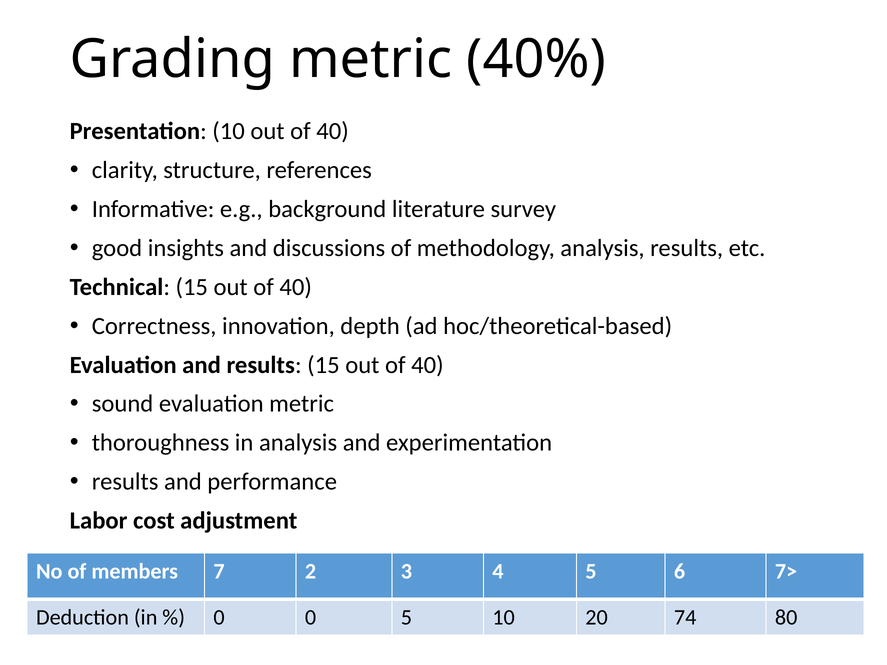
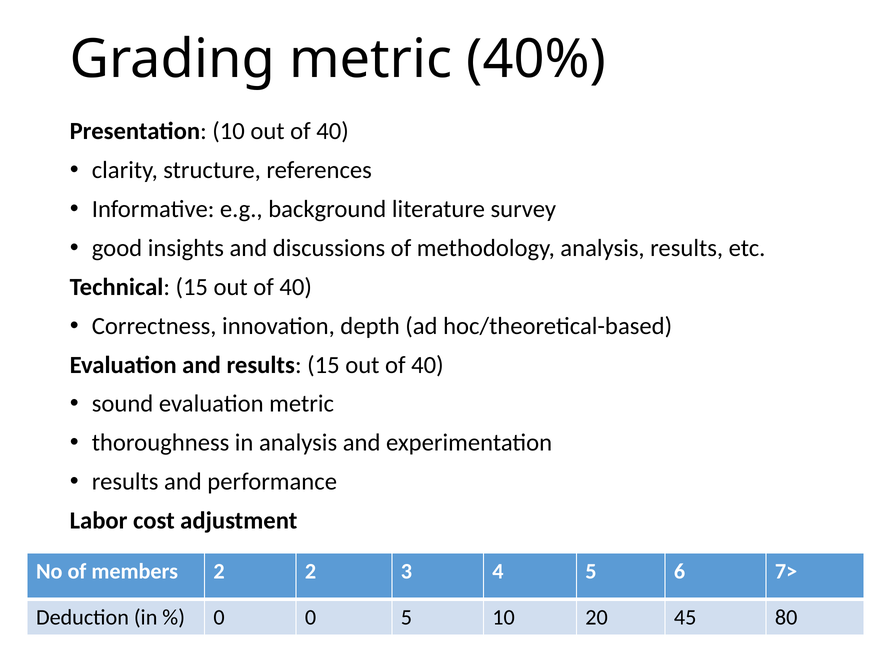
members 7: 7 -> 2
74: 74 -> 45
